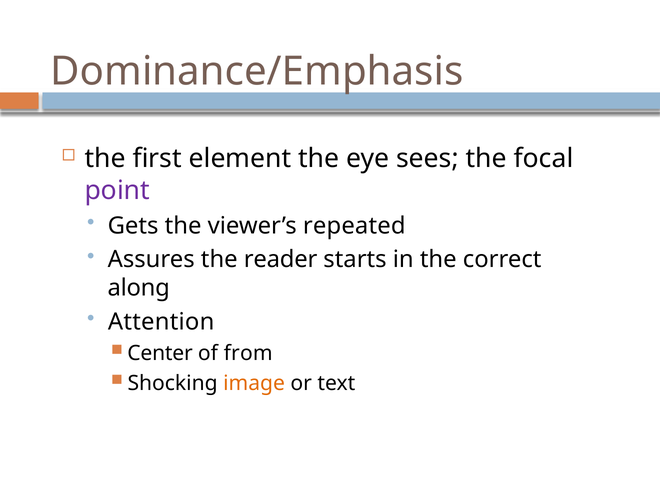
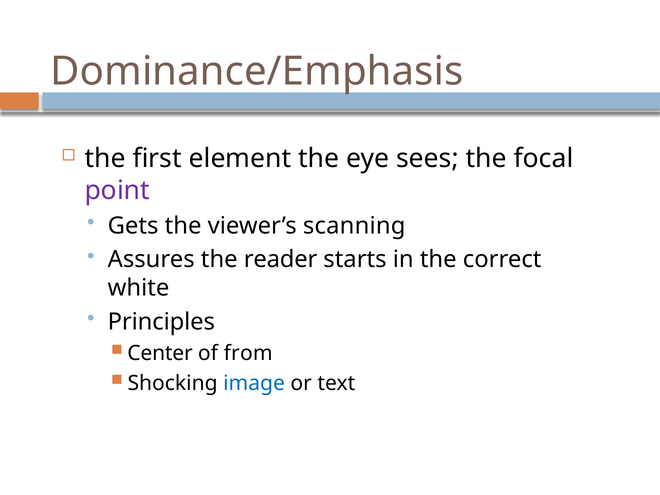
repeated: repeated -> scanning
along: along -> white
Attention: Attention -> Principles
image colour: orange -> blue
